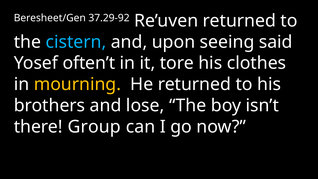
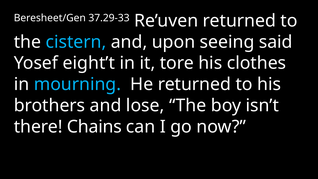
37.29-92: 37.29-92 -> 37.29-33
often’t: often’t -> eight’t
mourning colour: yellow -> light blue
Group: Group -> Chains
